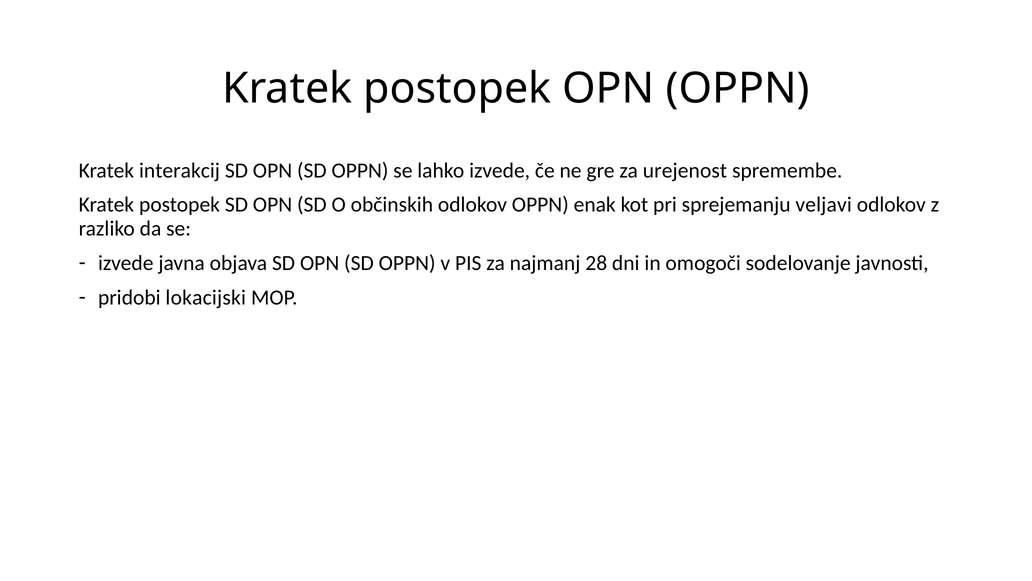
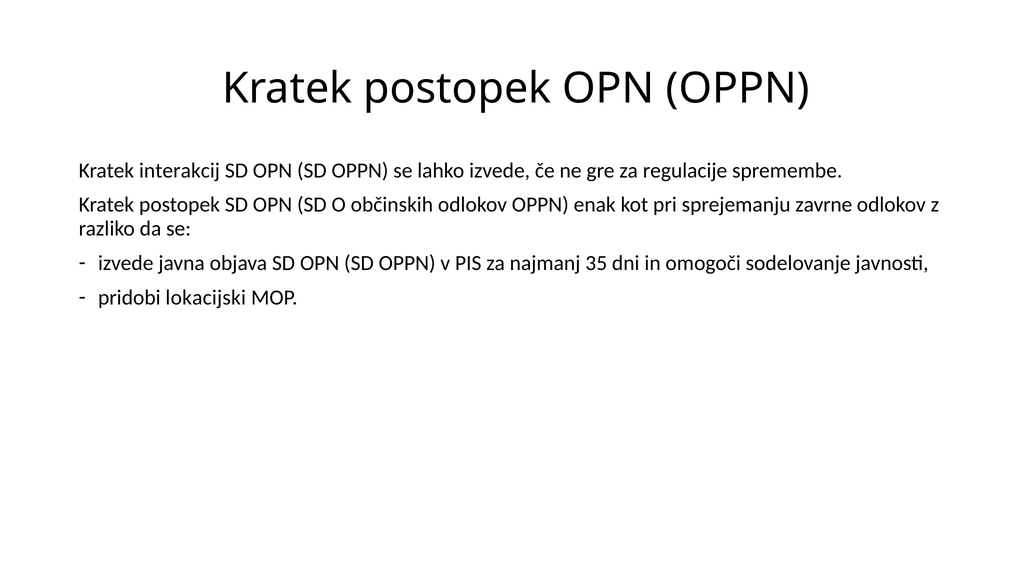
urejenost: urejenost -> regulacije
veljavi: veljavi -> zavrne
28: 28 -> 35
